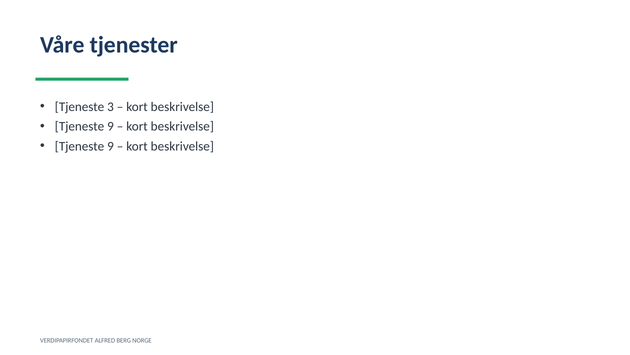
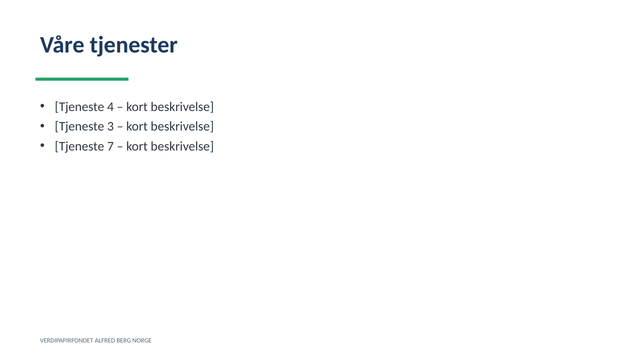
3: 3 -> 4
9 at (110, 126): 9 -> 3
9 at (110, 146): 9 -> 7
